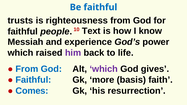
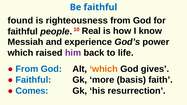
trusts: trusts -> found
Text: Text -> Real
which at (104, 69) colour: purple -> orange
